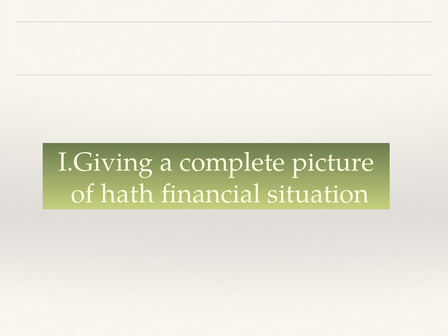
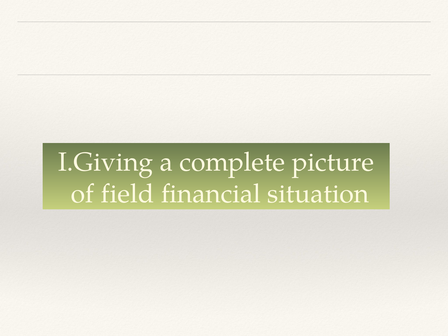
hath: hath -> field
